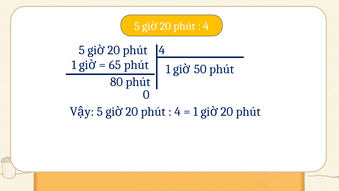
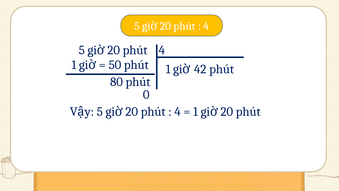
65: 65 -> 50
50: 50 -> 42
